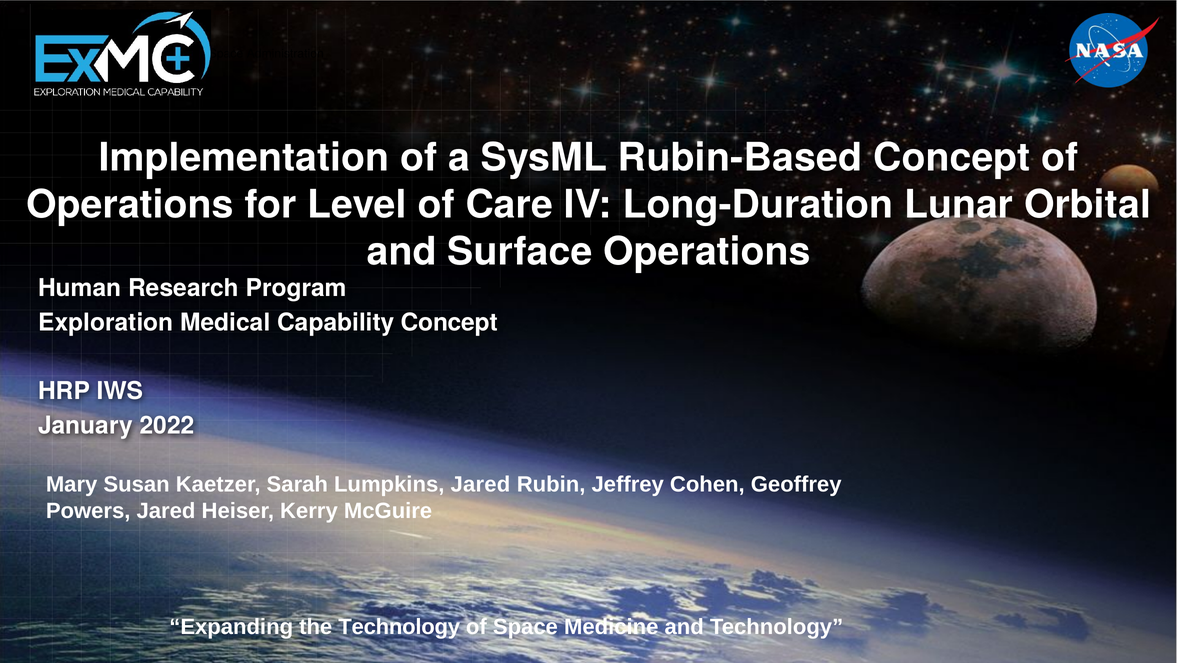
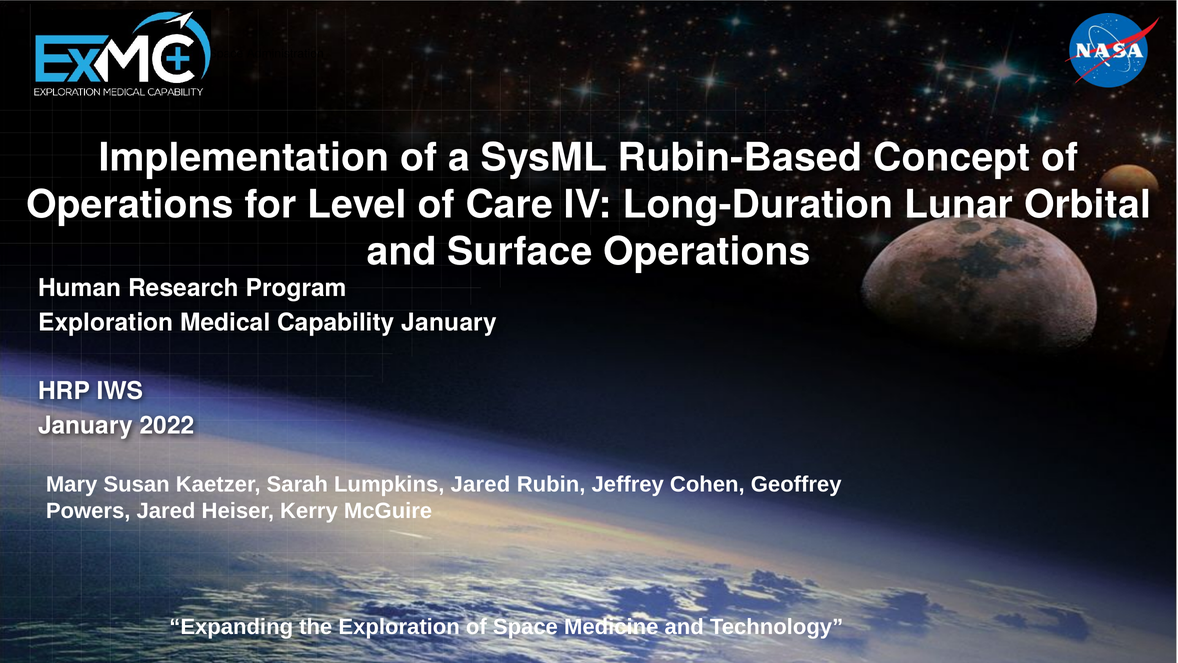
Capability Concept: Concept -> January
the Technology: Technology -> Exploration
